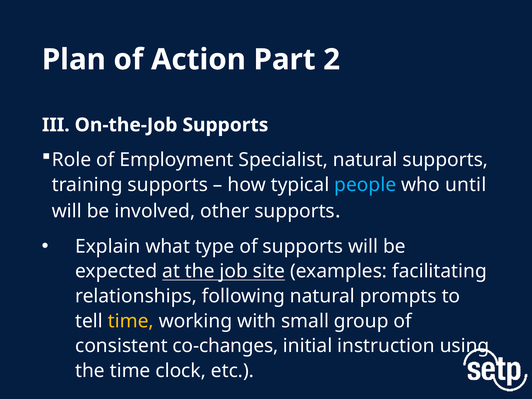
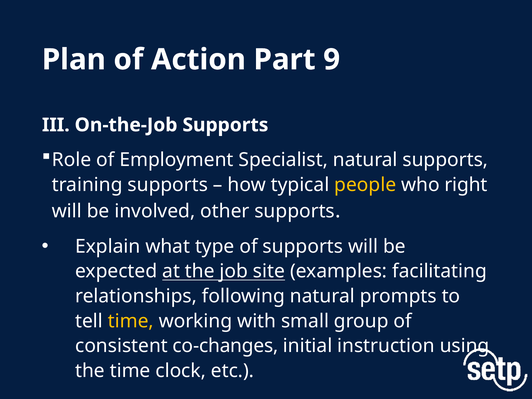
2: 2 -> 9
people colour: light blue -> yellow
until: until -> right
